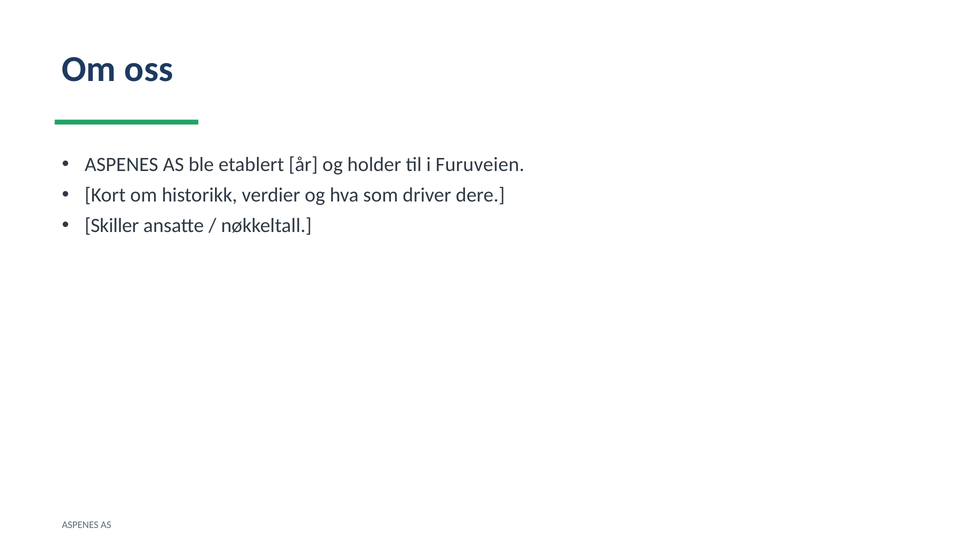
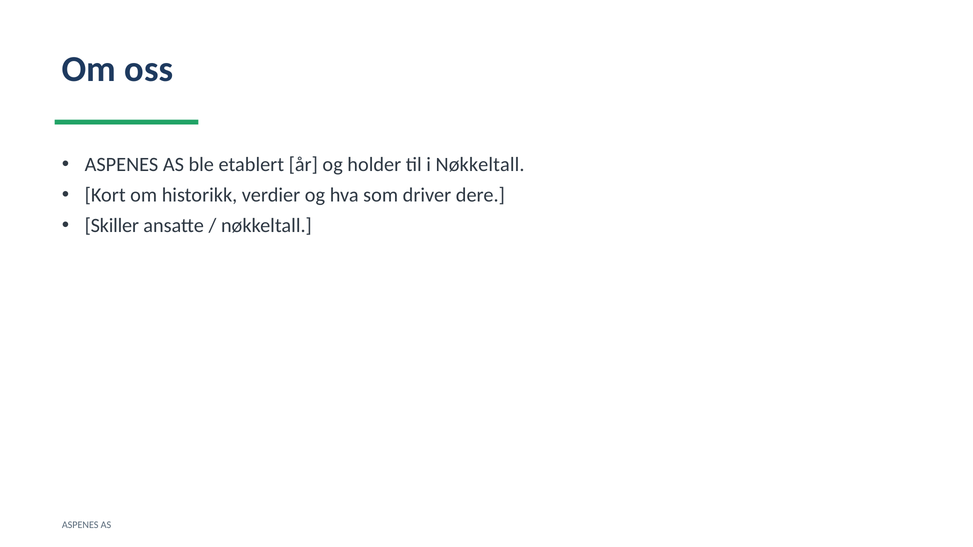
i Furuveien: Furuveien -> Nøkkeltall
